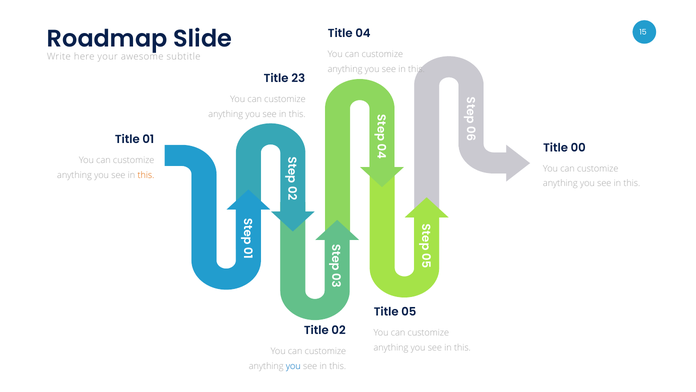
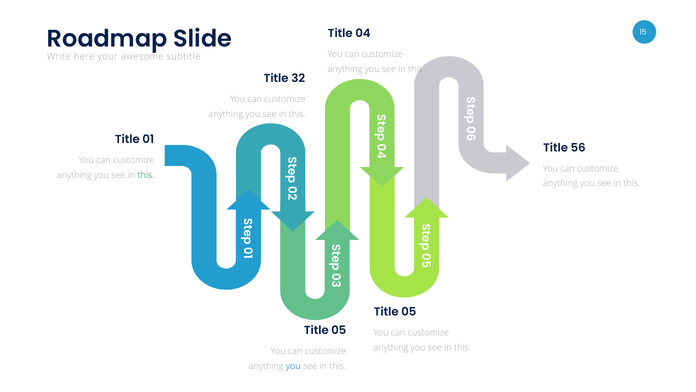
23: 23 -> 32
00: 00 -> 56
this at (146, 175) colour: orange -> green
02 at (339, 330): 02 -> 05
